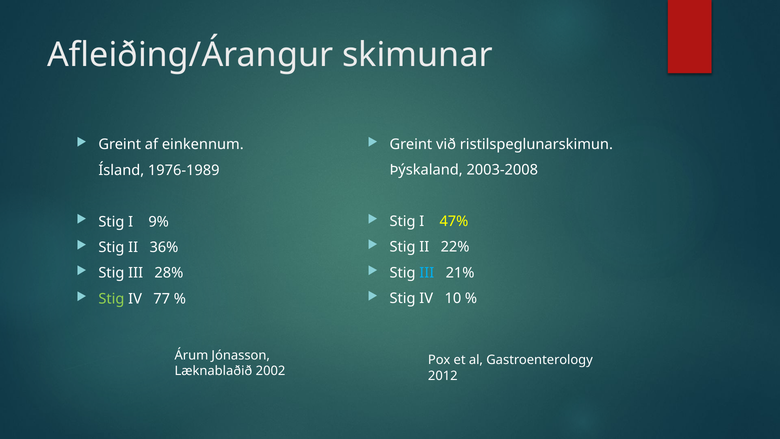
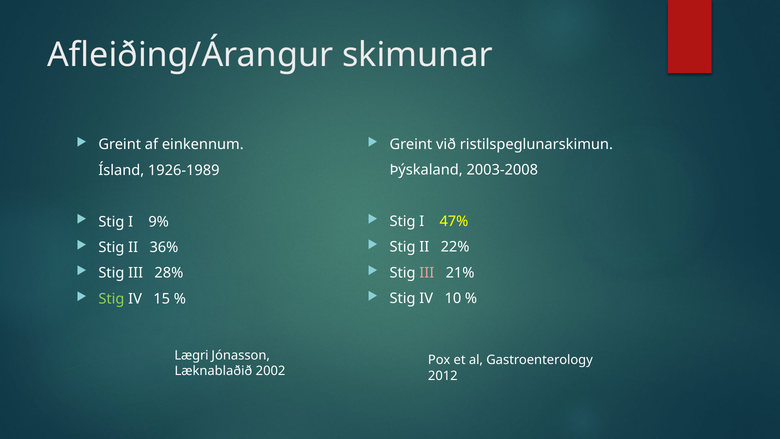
1976-1989: 1976-1989 -> 1926-1989
III at (427, 273) colour: light blue -> pink
77: 77 -> 15
Árum: Árum -> Lægri
